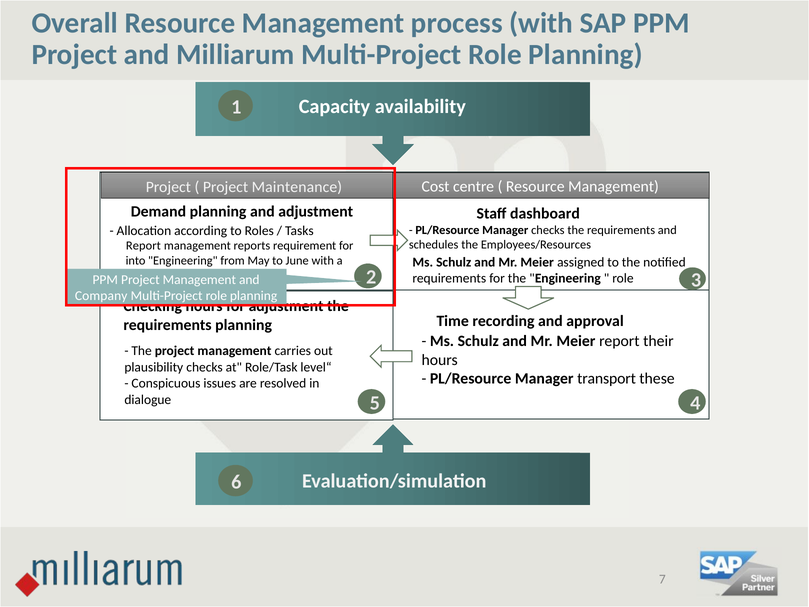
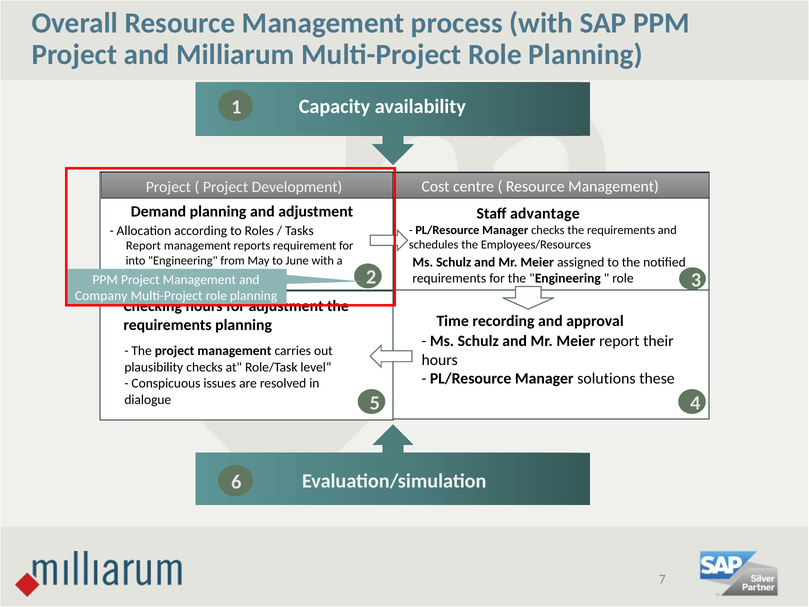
Maintenance: Maintenance -> Development
dashboard: dashboard -> advantage
transport: transport -> solutions
